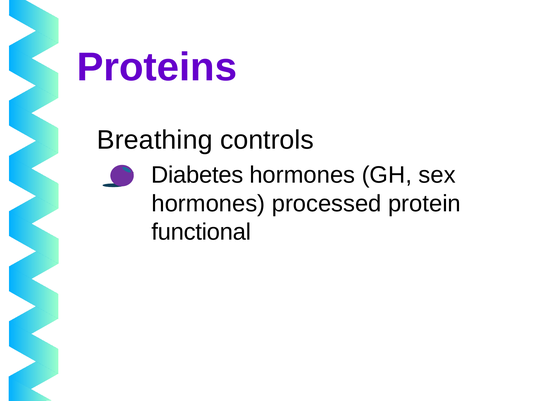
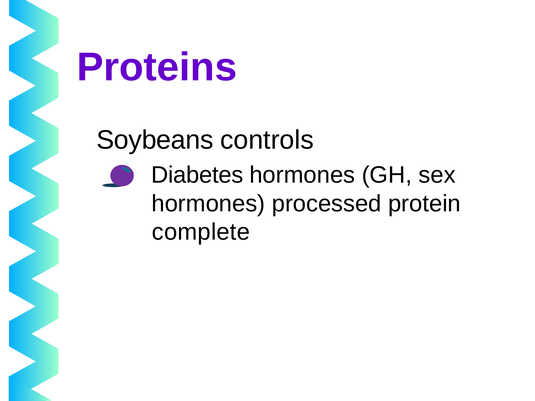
Breathing: Breathing -> Soybeans
functional: functional -> complete
